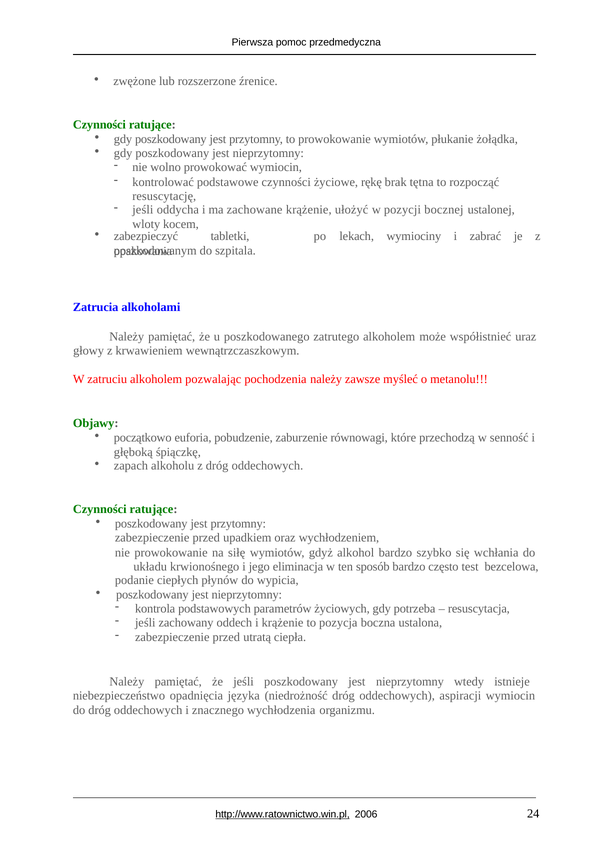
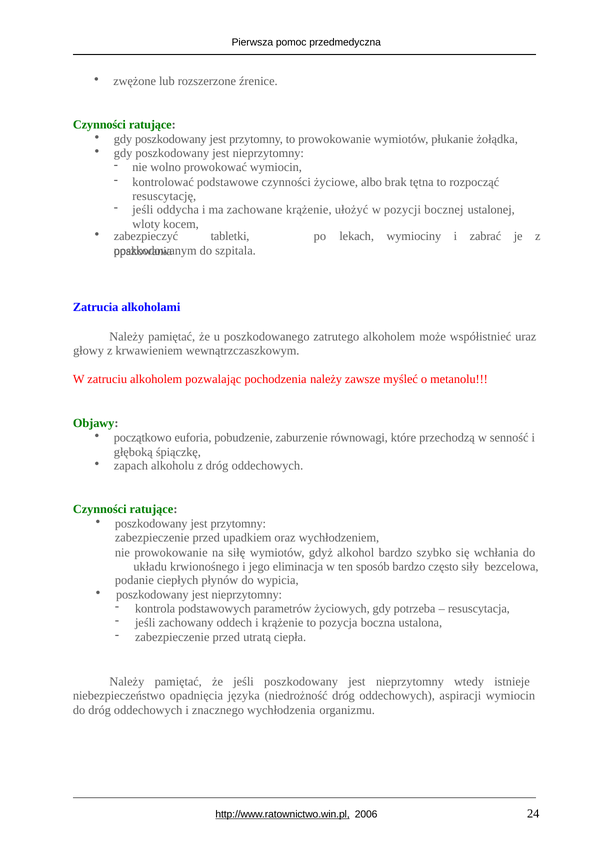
rękę: rękę -> albo
test: test -> siły
